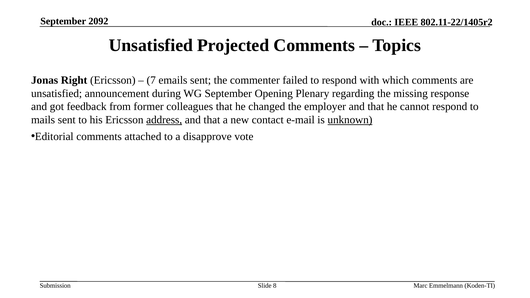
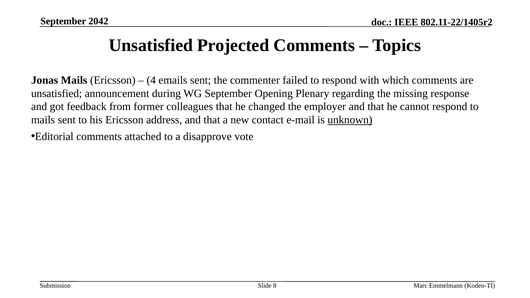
2092: 2092 -> 2042
Jonas Right: Right -> Mails
7: 7 -> 4
address underline: present -> none
